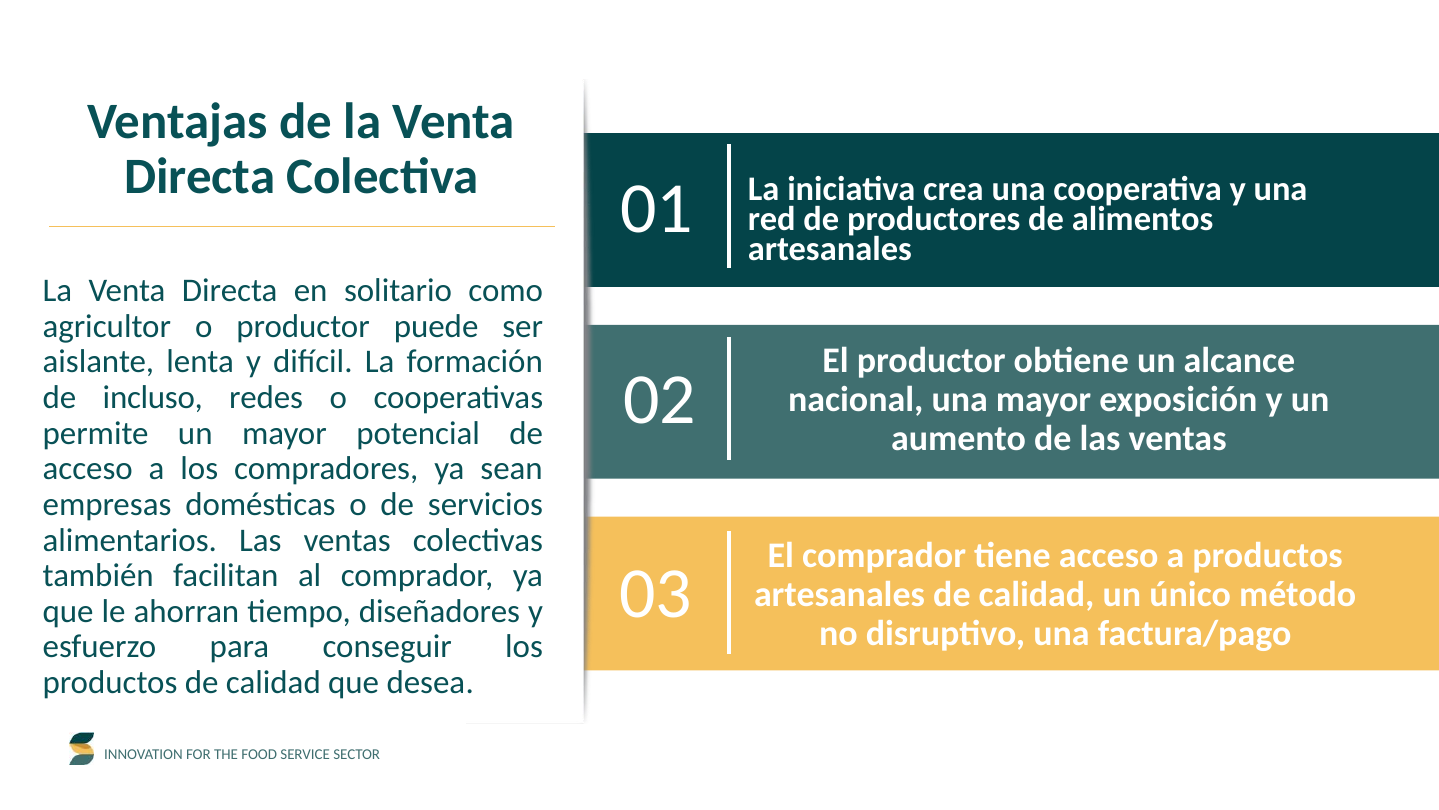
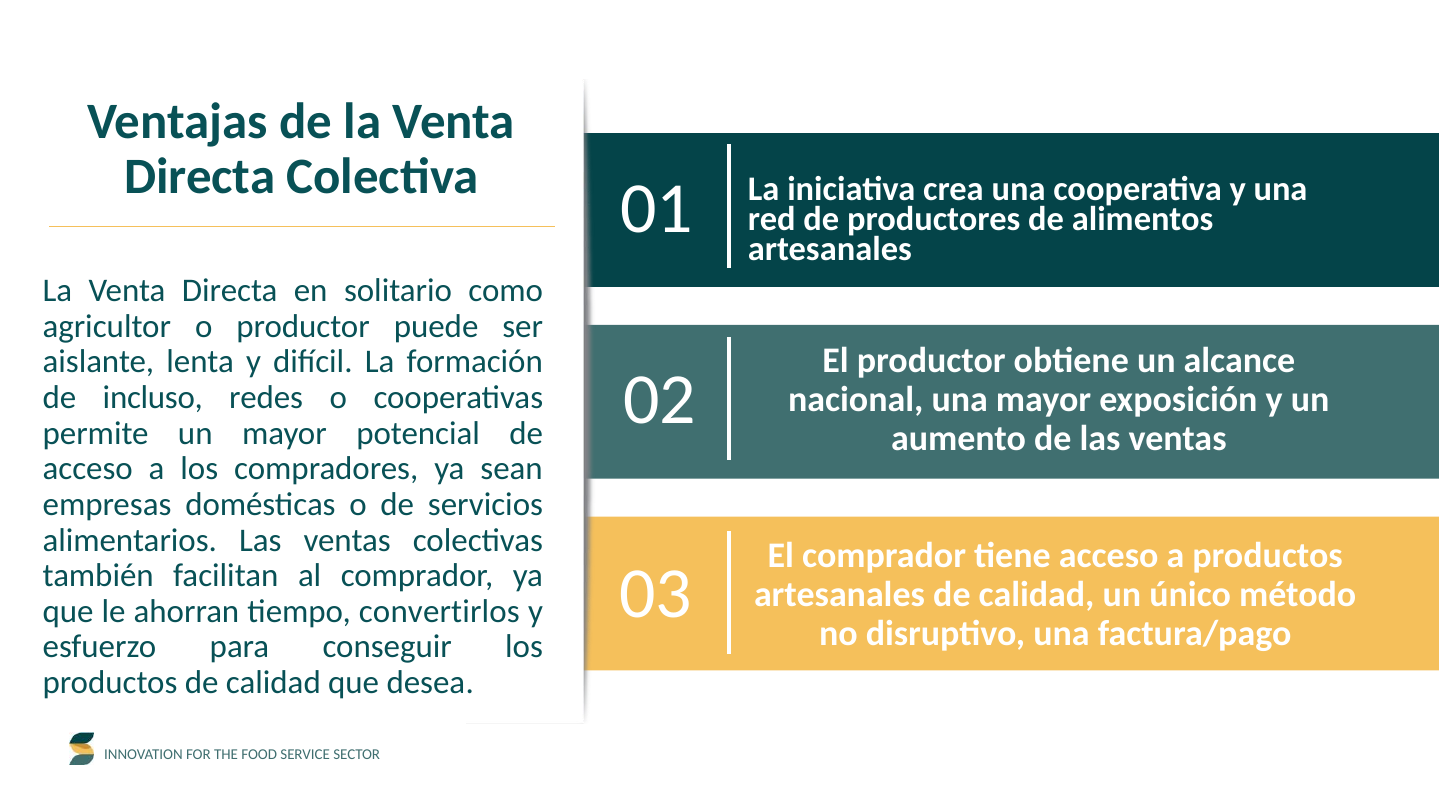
diseñadores: diseñadores -> convertirlos
